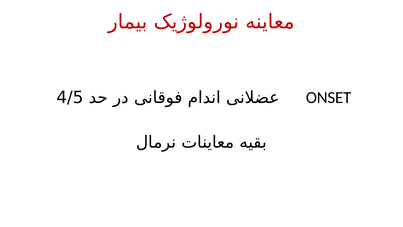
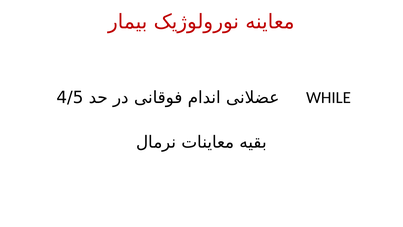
ONSET: ONSET -> WHILE
